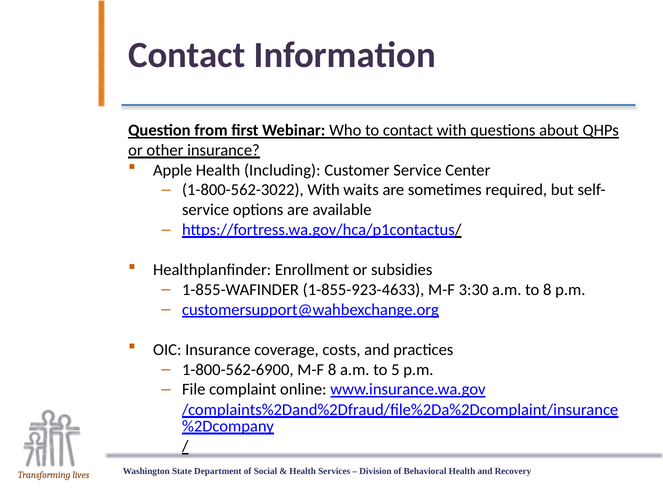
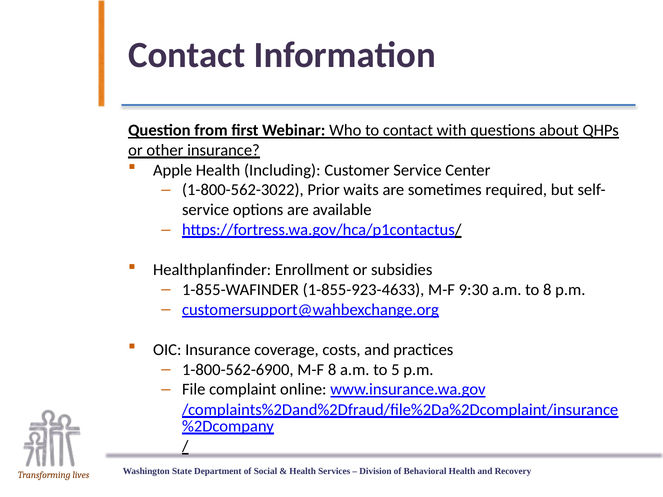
1-800-562-3022 With: With -> Prior
3:30: 3:30 -> 9:30
